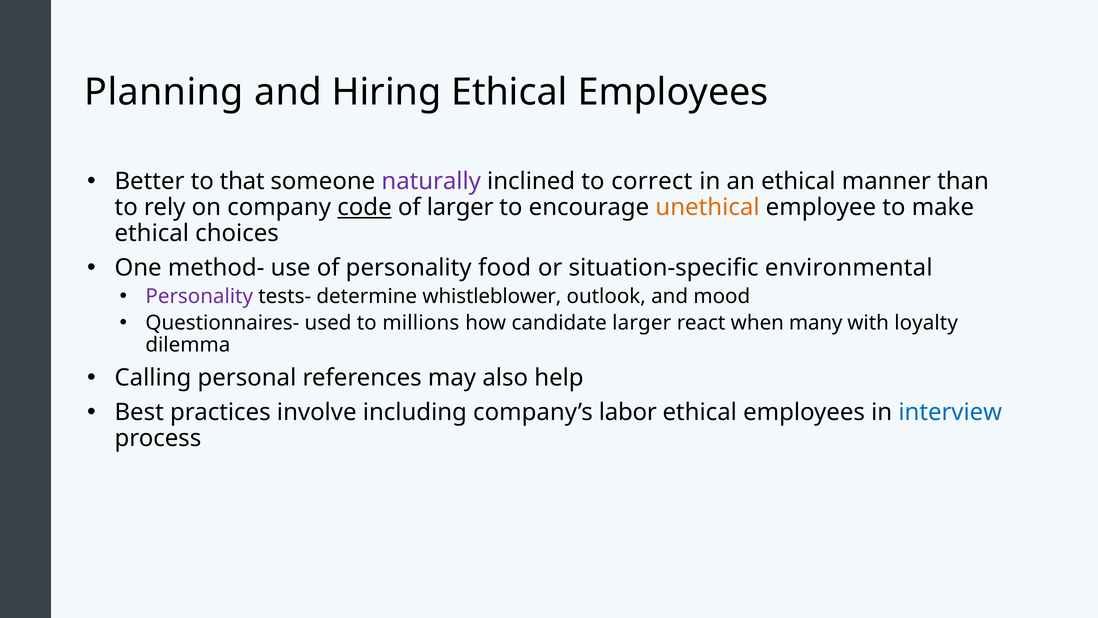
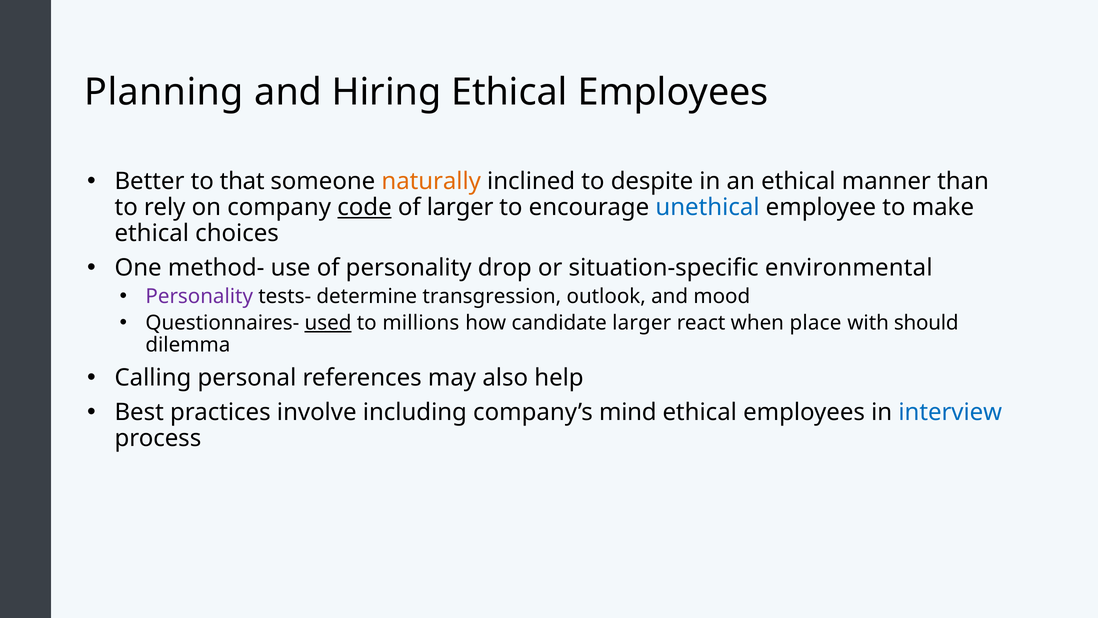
naturally colour: purple -> orange
correct: correct -> despite
unethical colour: orange -> blue
food: food -> drop
whistleblower: whistleblower -> transgression
used underline: none -> present
many: many -> place
loyalty: loyalty -> should
labor: labor -> mind
